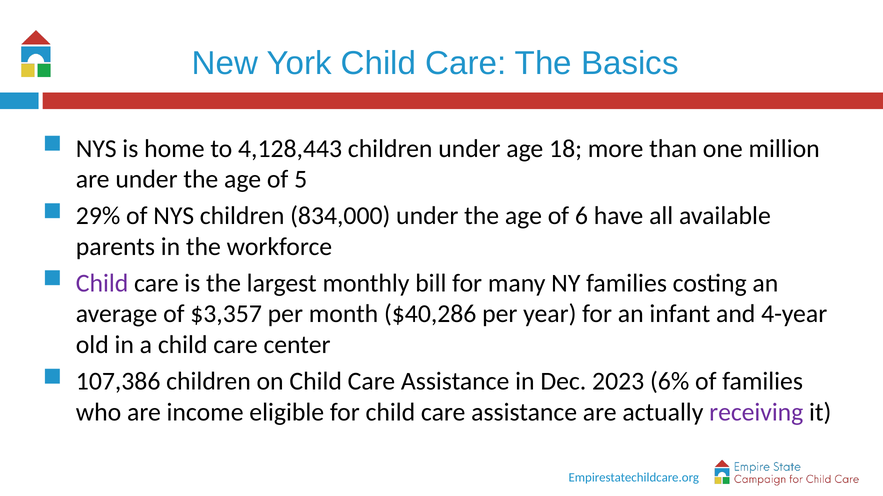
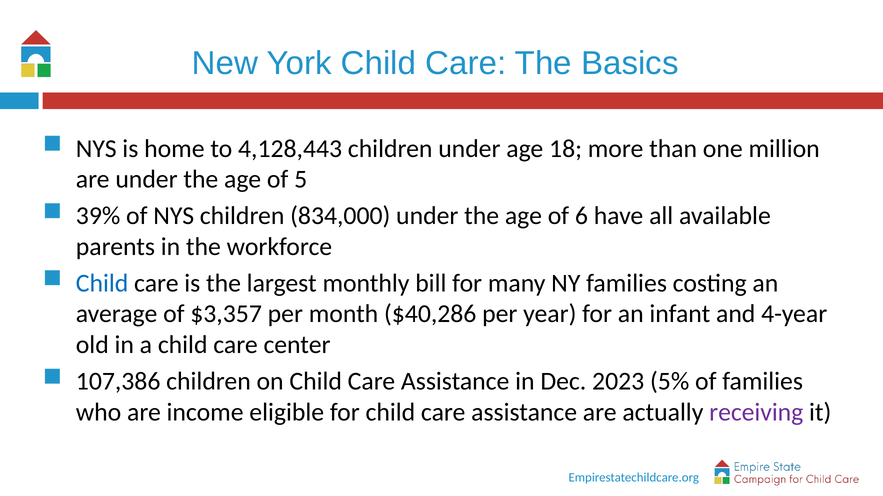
29%: 29% -> 39%
Child at (102, 284) colour: purple -> blue
6%: 6% -> 5%
